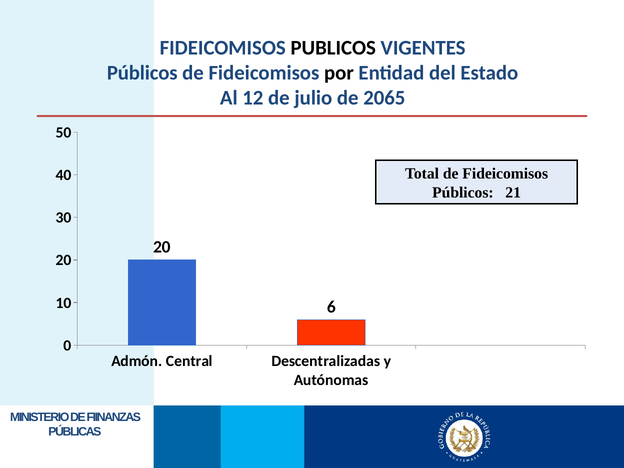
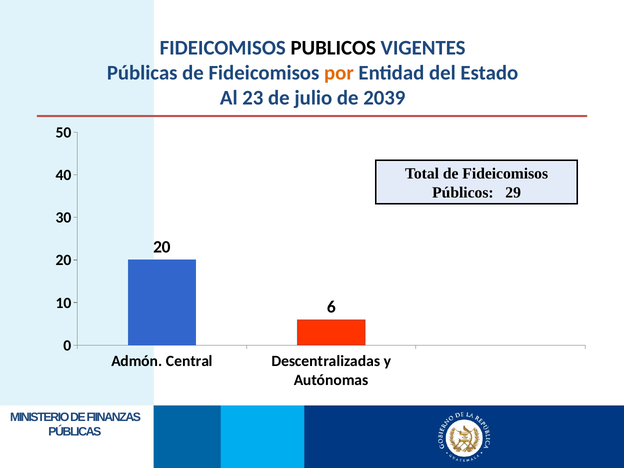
Públicos at (142, 73): Públicos -> Públicas
por colour: black -> orange
12: 12 -> 23
2065: 2065 -> 2039
21: 21 -> 29
